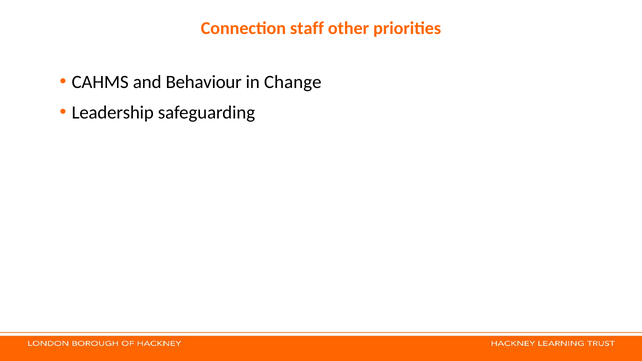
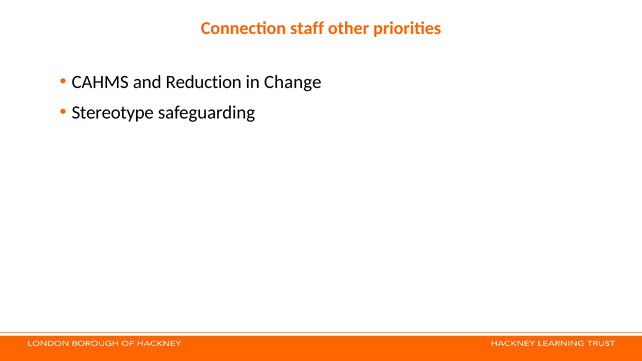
Behaviour: Behaviour -> Reduction
Leadership: Leadership -> Stereotype
